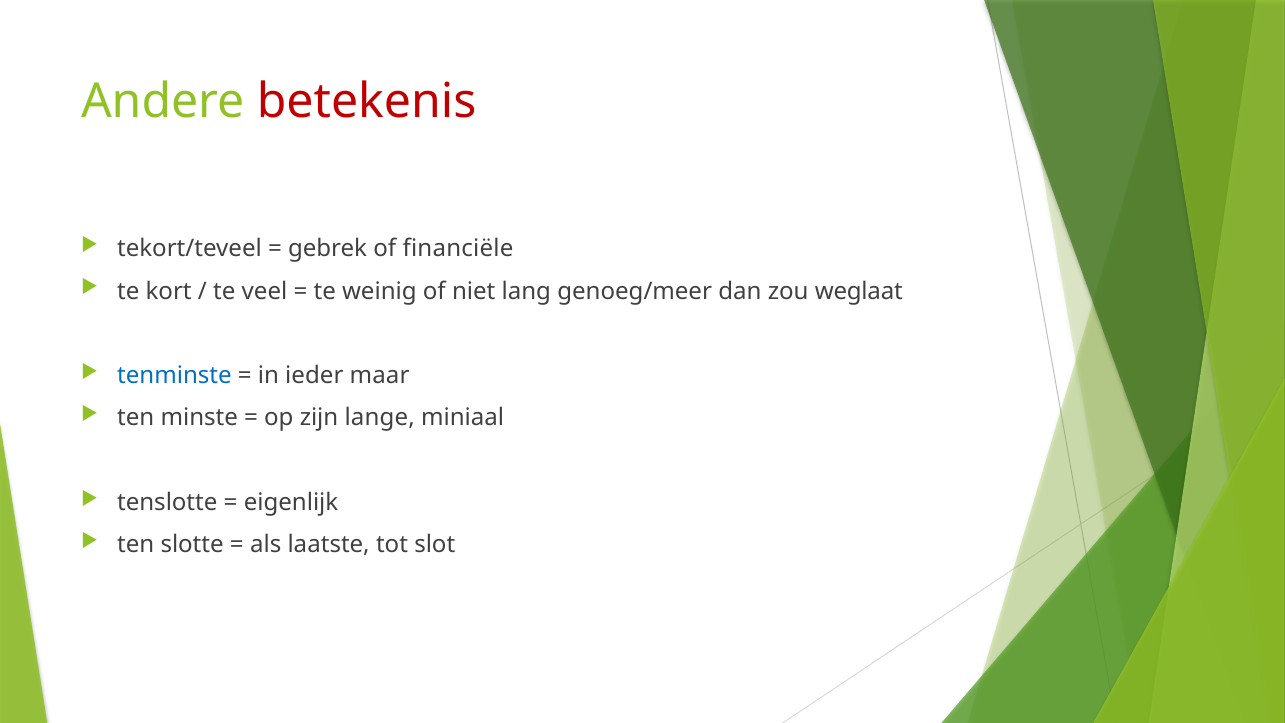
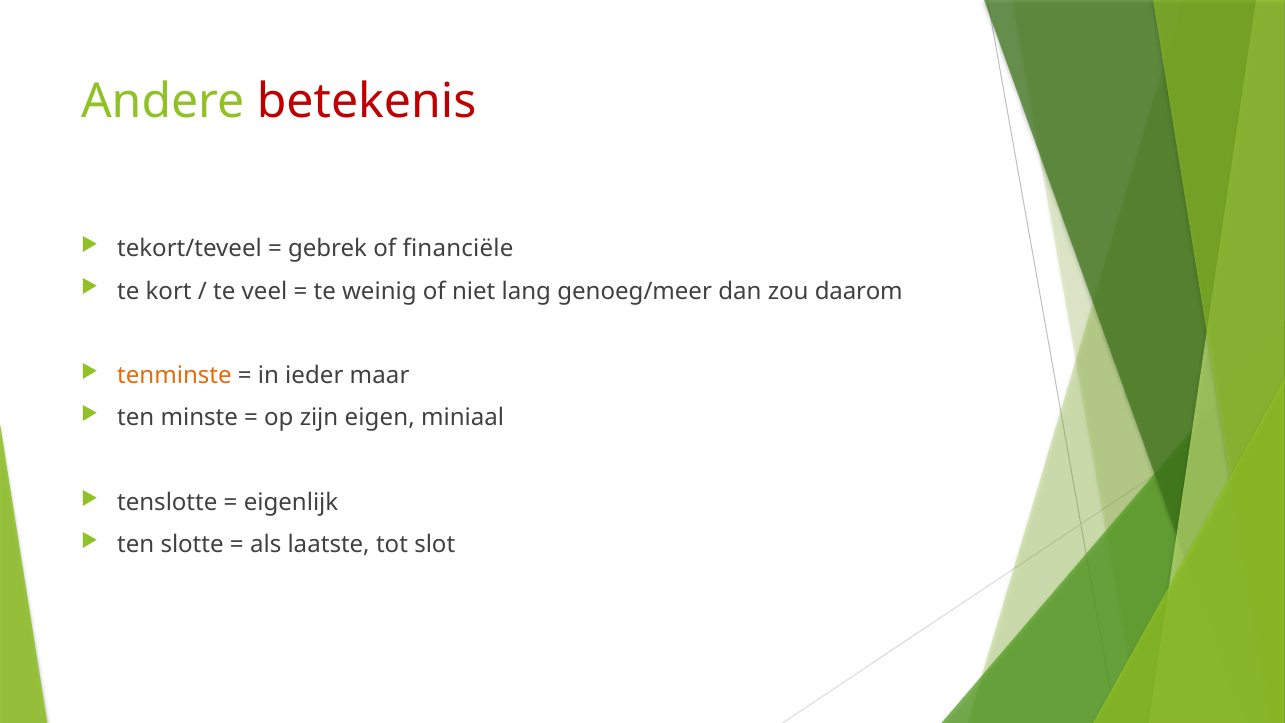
weglaat: weglaat -> daarom
tenminste colour: blue -> orange
lange: lange -> eigen
